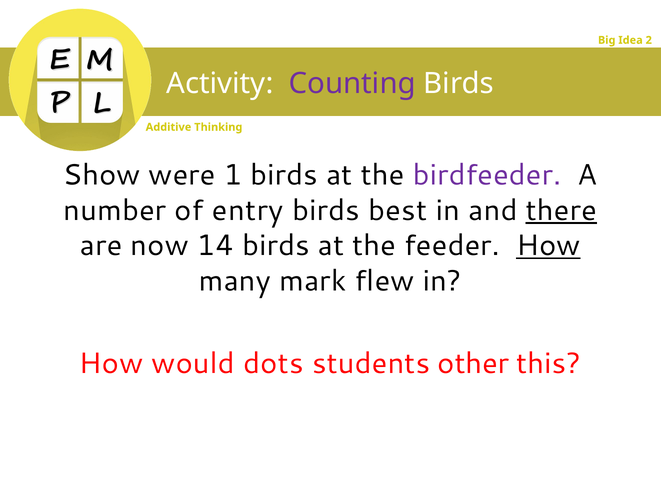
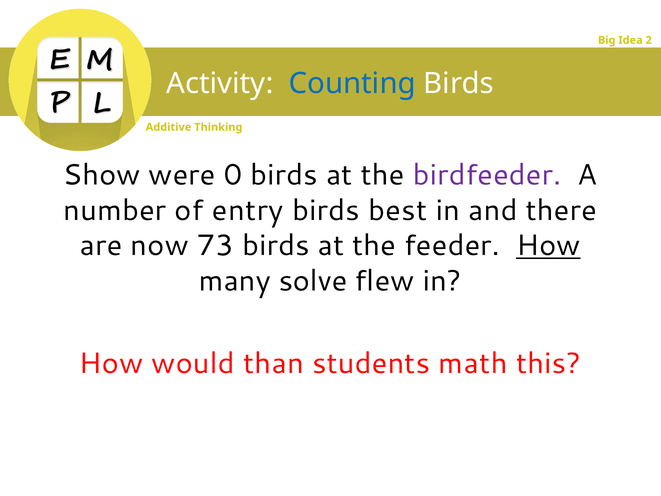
Counting colour: purple -> blue
1: 1 -> 0
there underline: present -> none
14: 14 -> 73
mark: mark -> solve
dots: dots -> than
other: other -> math
